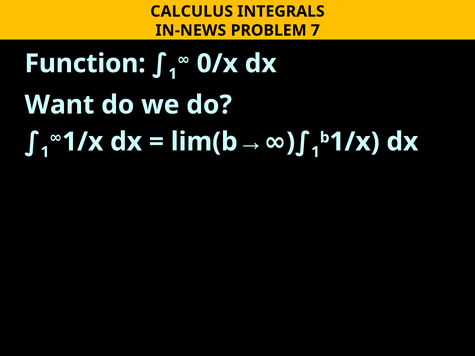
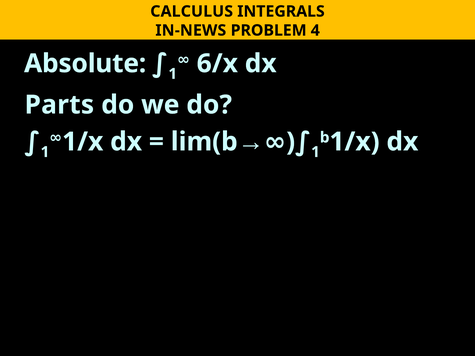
7: 7 -> 4
0/x: 0/x -> 6/x
Function: Function -> Absolute
Want: Want -> Parts
